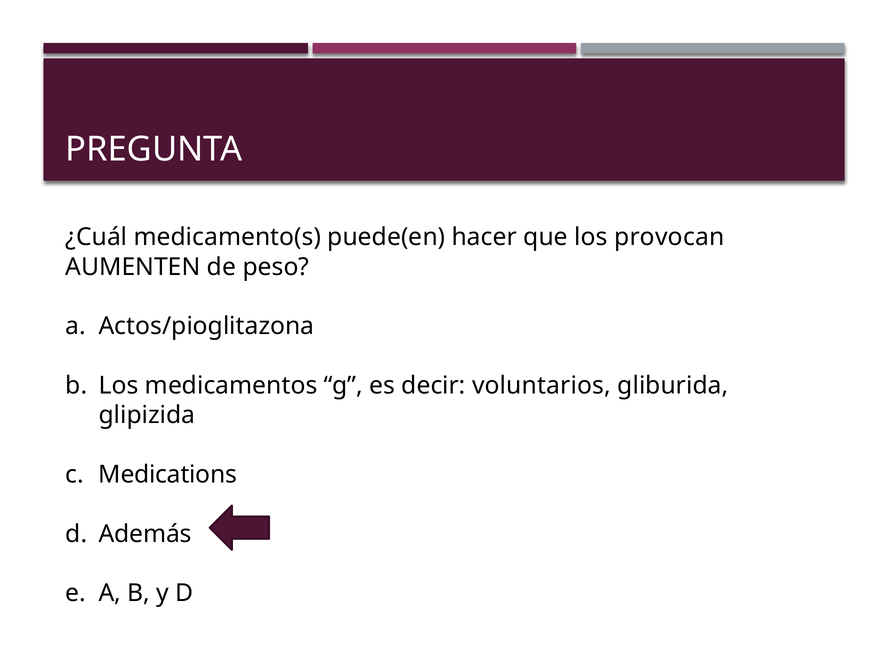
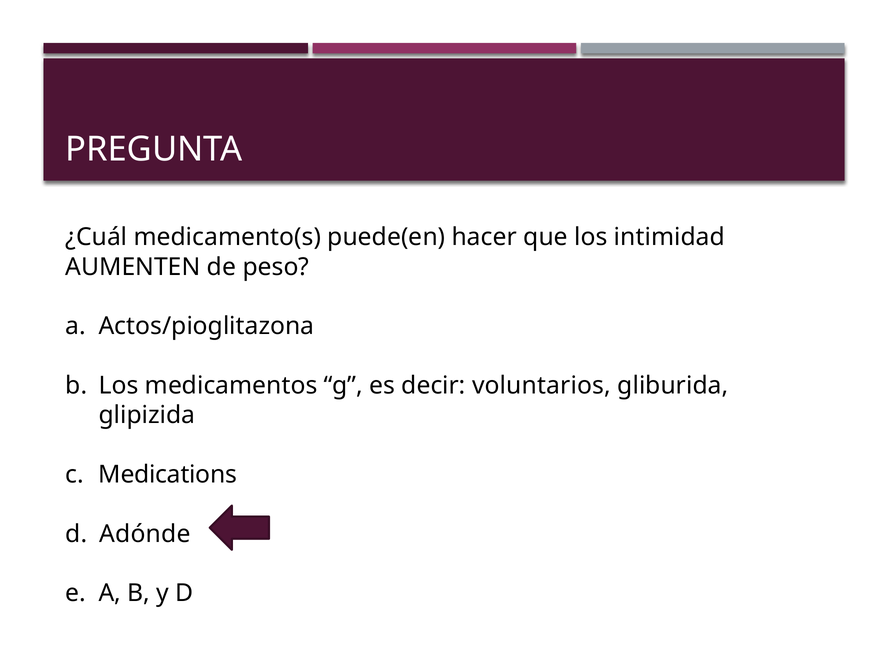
provocan: provocan -> intimidad
Además: Además -> Adónde
